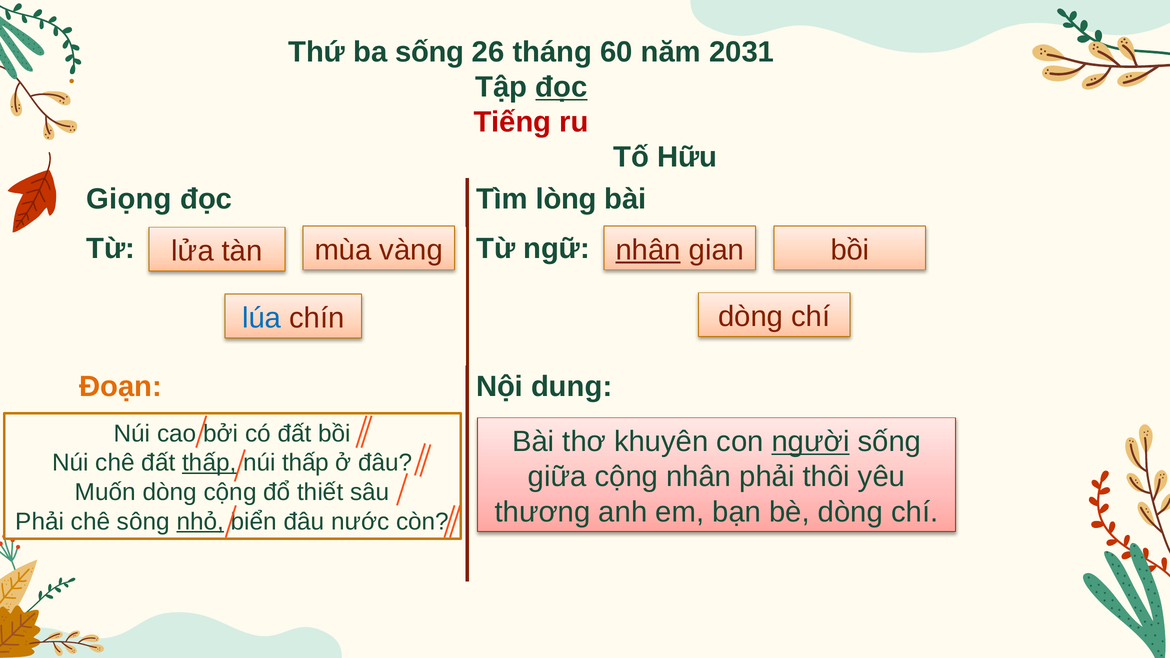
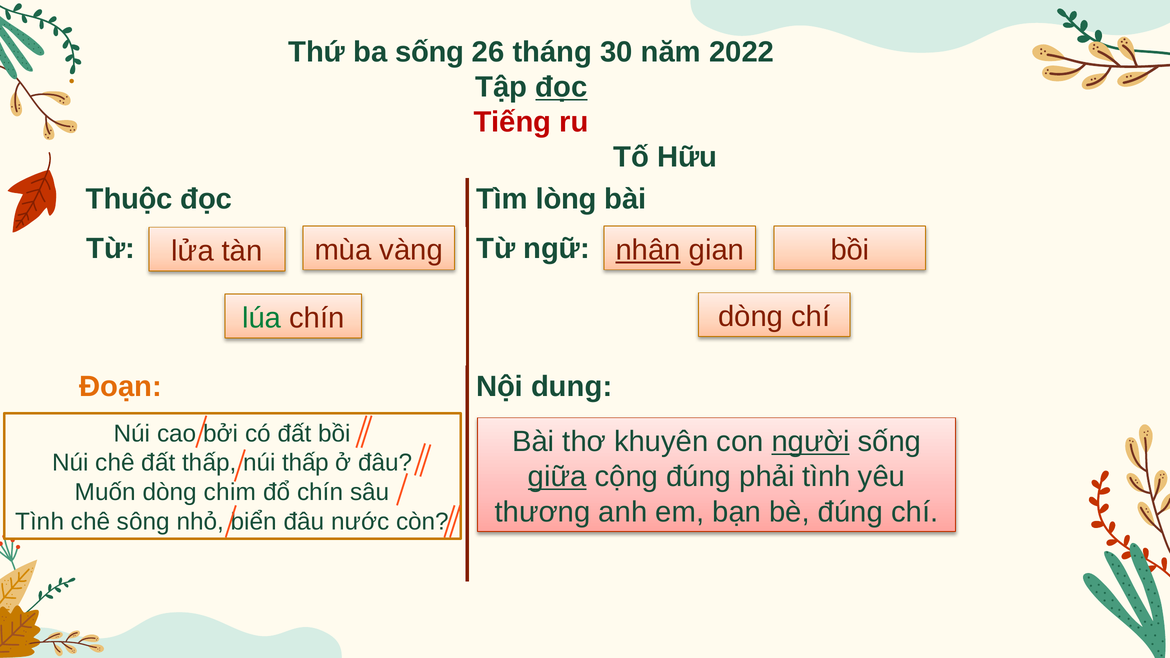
60: 60 -> 30
2031: 2031 -> 2022
Giọng: Giọng -> Thuộc
lúa colour: blue -> green
thấp at (209, 463) underline: present -> none
giữa underline: none -> present
cộng nhân: nhân -> đúng
phải thôi: thôi -> tình
dòng cộng: cộng -> chim
đổ thiết: thiết -> chín
bè dòng: dòng -> đúng
Phải at (40, 522): Phải -> Tình
nhỏ underline: present -> none
